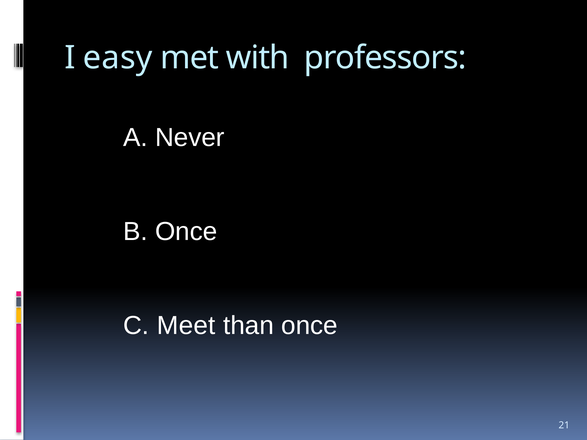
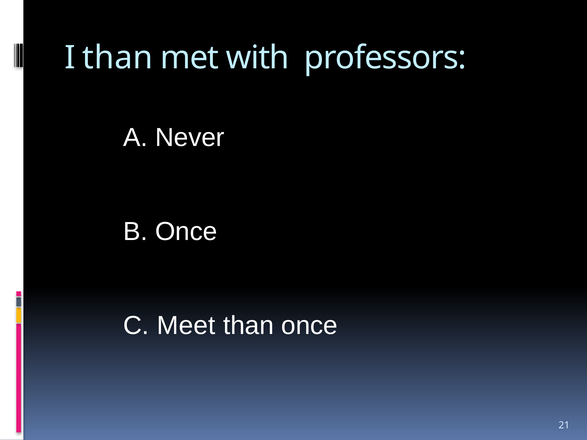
I easy: easy -> than
